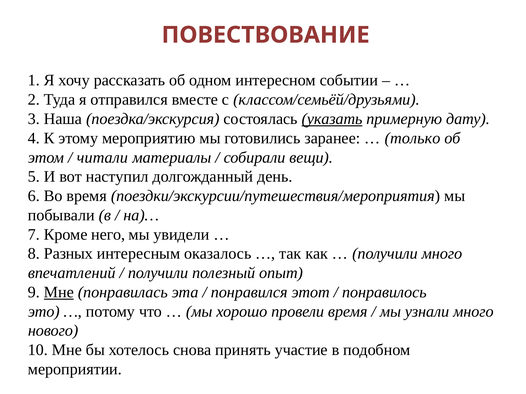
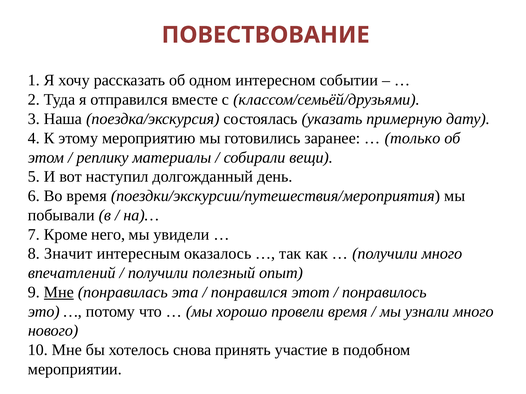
указать underline: present -> none
читали: читали -> реплику
Разных: Разных -> Значит
